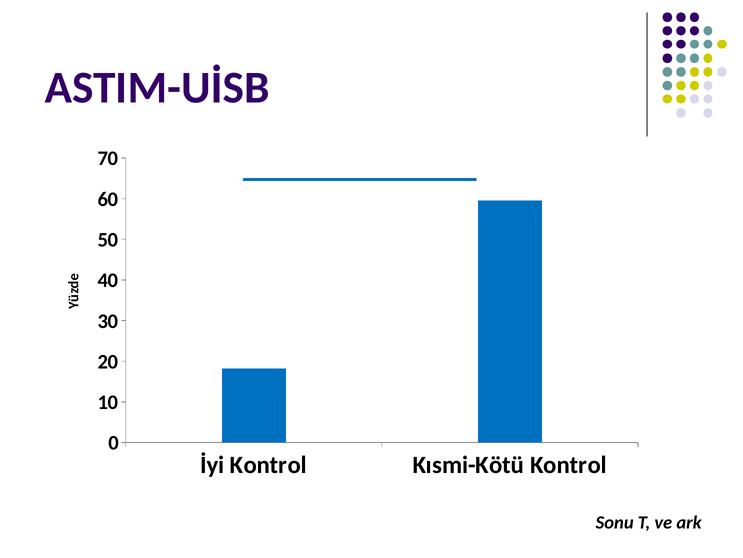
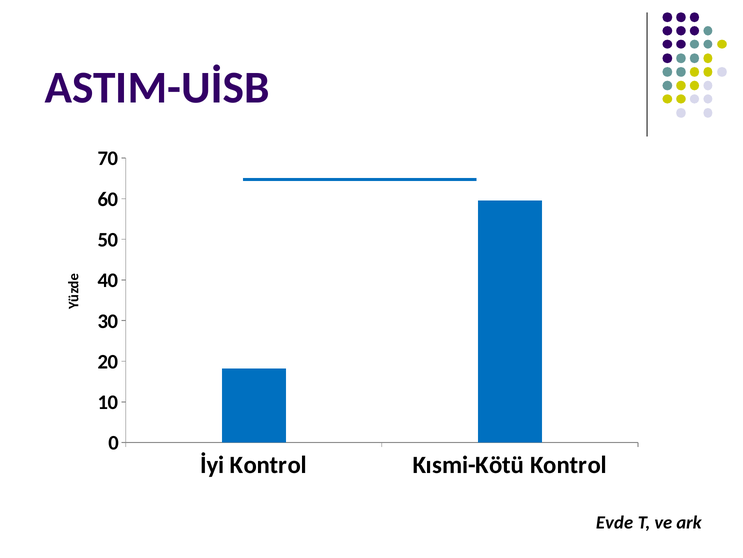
Sonu: Sonu -> Evde
